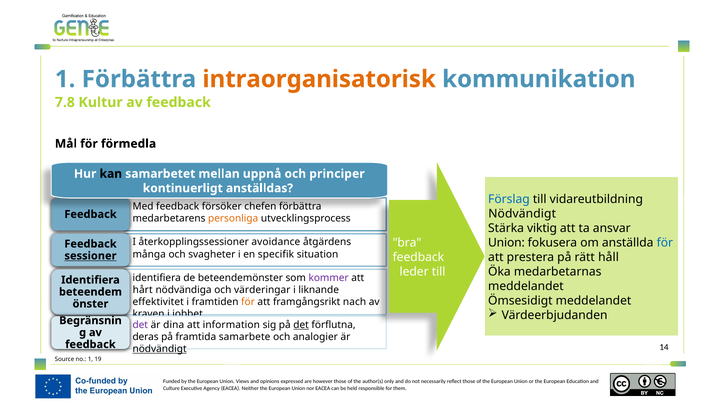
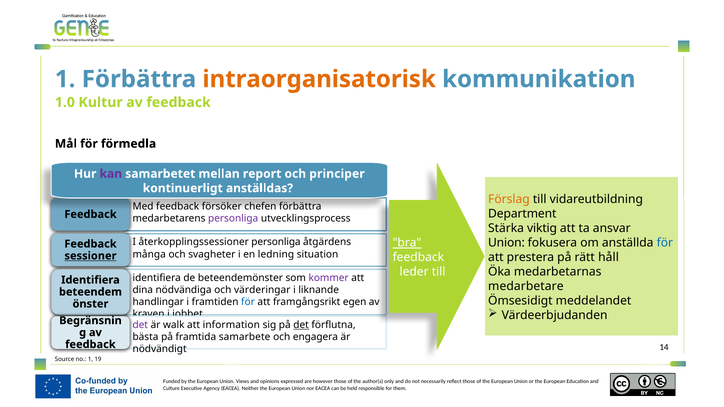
7.8: 7.8 -> 1.0
kan colour: black -> purple
uppnå: uppnå -> report
Förslag colour: blue -> orange
Nödvändigt at (522, 214): Nödvändigt -> Department
personliga at (233, 219) colour: orange -> purple
återkopplingssessioner avoidance: avoidance -> personliga
bra underline: none -> present
specifik: specifik -> ledning
meddelandet at (526, 286): meddelandet -> medarbetare
hårt: hårt -> dina
effektivitet: effektivitet -> handlingar
för at (248, 302) colour: orange -> blue
nach: nach -> egen
dina: dina -> walk
deras: deras -> bästa
analogier: analogier -> engagera
nödvändigt at (160, 349) underline: present -> none
